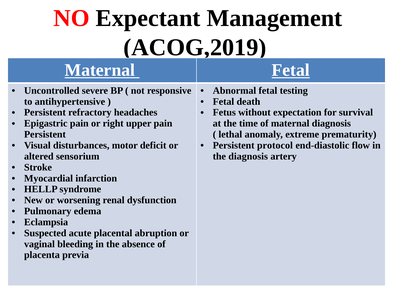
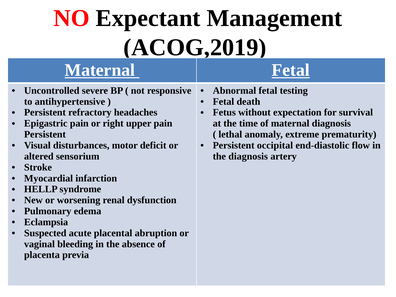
protocol: protocol -> occipital
